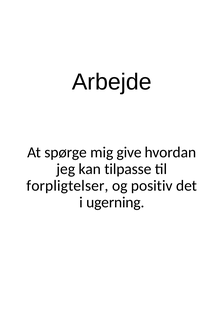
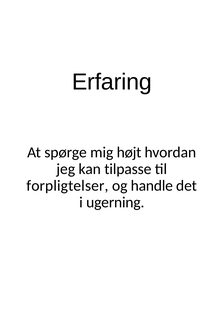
Arbejde: Arbejde -> Erfaring
give: give -> højt
positiv: positiv -> handle
